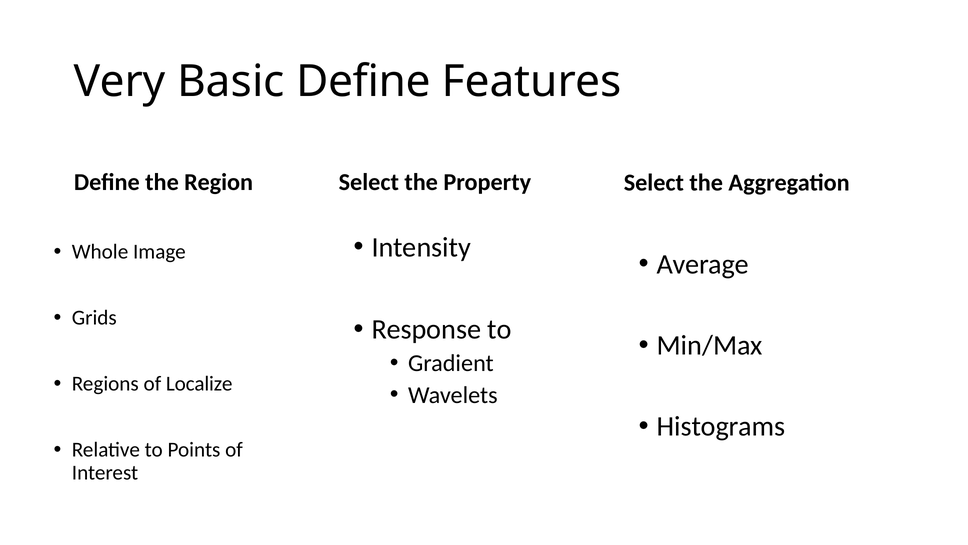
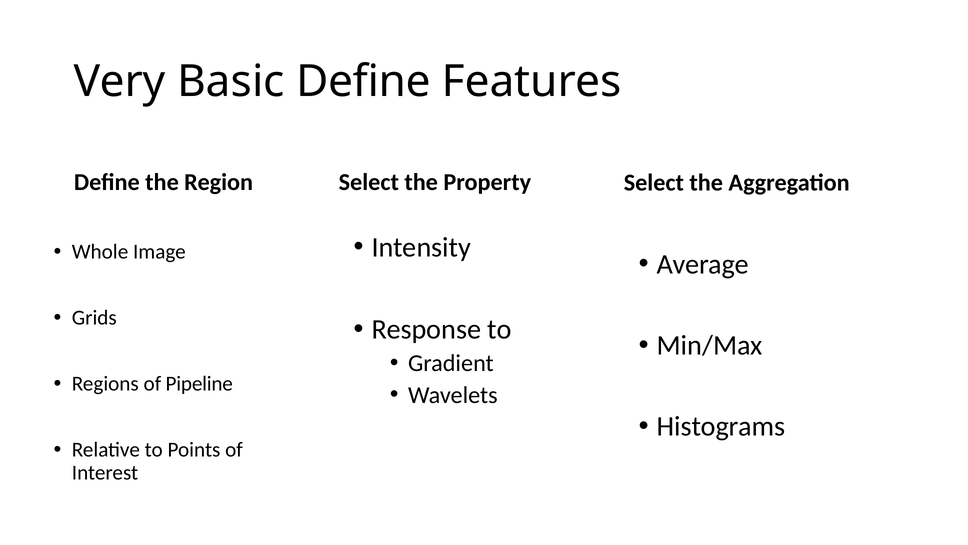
Localize: Localize -> Pipeline
